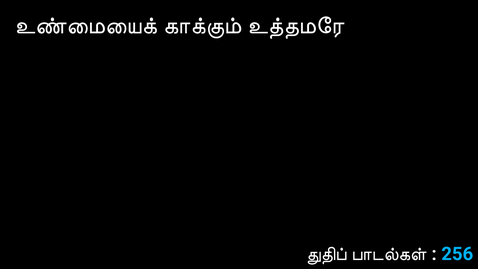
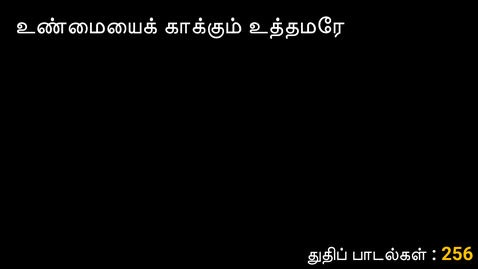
256 colour: light blue -> yellow
